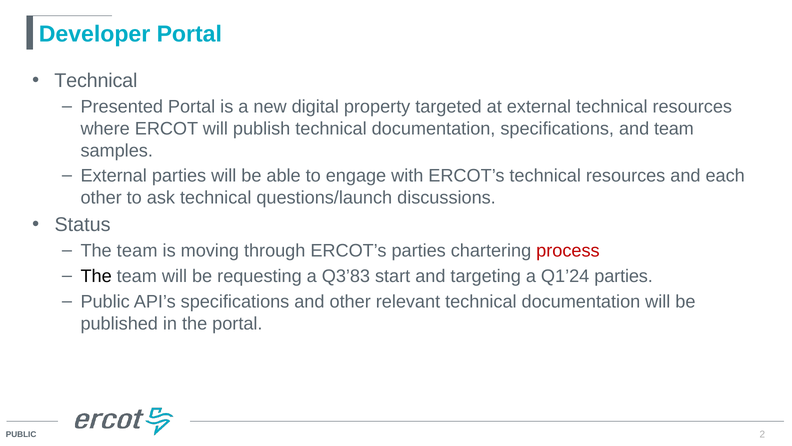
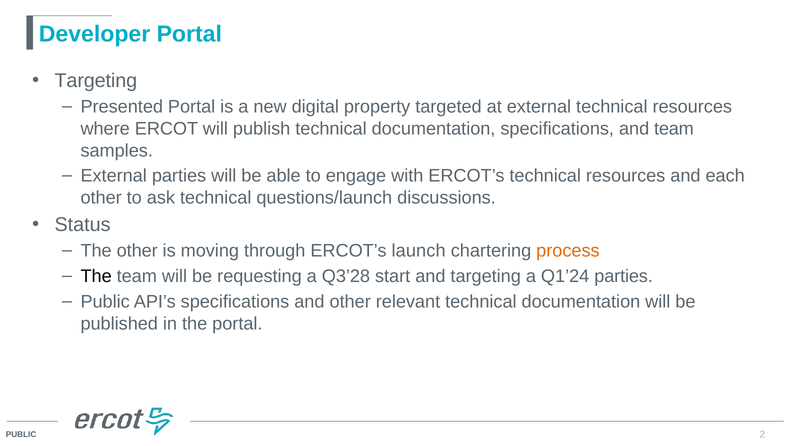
Technical at (96, 81): Technical -> Targeting
team at (137, 251): team -> other
ERCOT’s parties: parties -> launch
process colour: red -> orange
Q3’83: Q3’83 -> Q3’28
